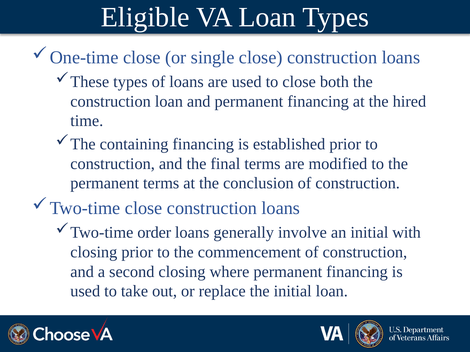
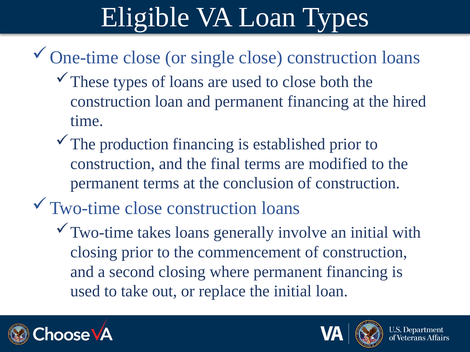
containing: containing -> production
order: order -> takes
